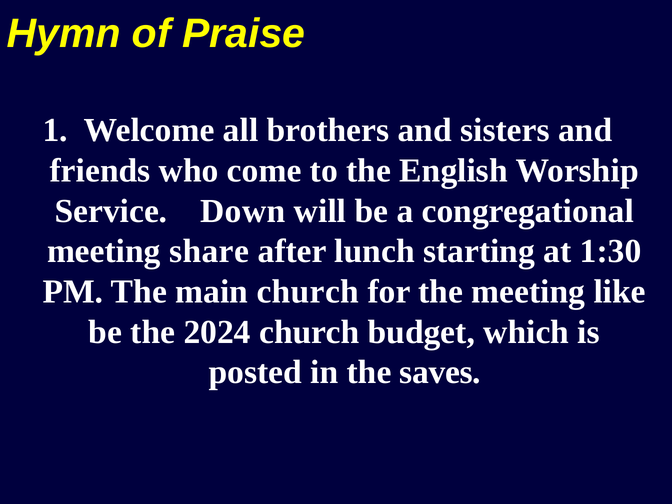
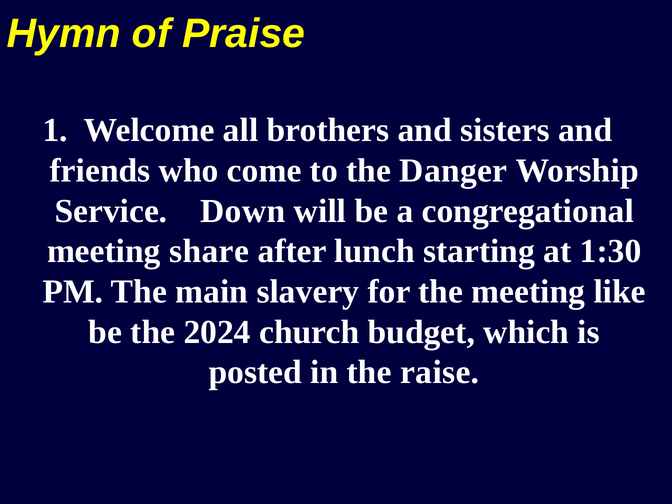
English: English -> Danger
main church: church -> slavery
saves: saves -> raise
